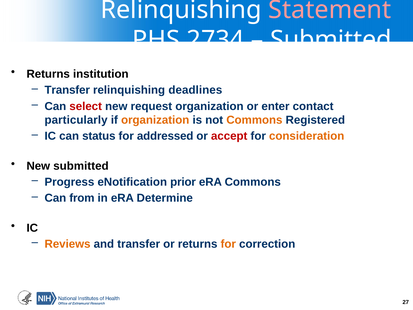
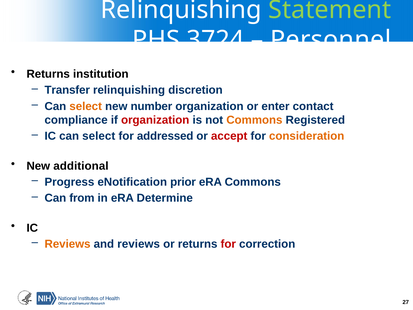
Statement colour: pink -> light green
2734: 2734 -> 3724
Submitted at (331, 40): Submitted -> Personnel
deadlines: deadlines -> discretion
select at (86, 106) colour: red -> orange
request: request -> number
particularly: particularly -> compliance
organization at (155, 120) colour: orange -> red
IC can status: status -> select
New submitted: submitted -> additional
and transfer: transfer -> reviews
for at (228, 244) colour: orange -> red
